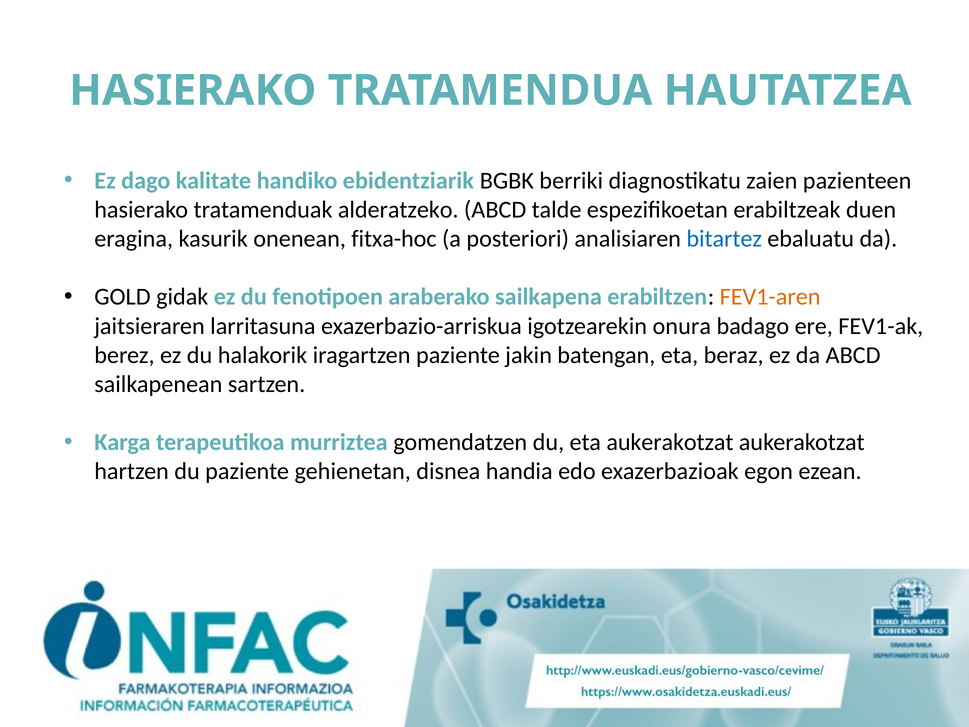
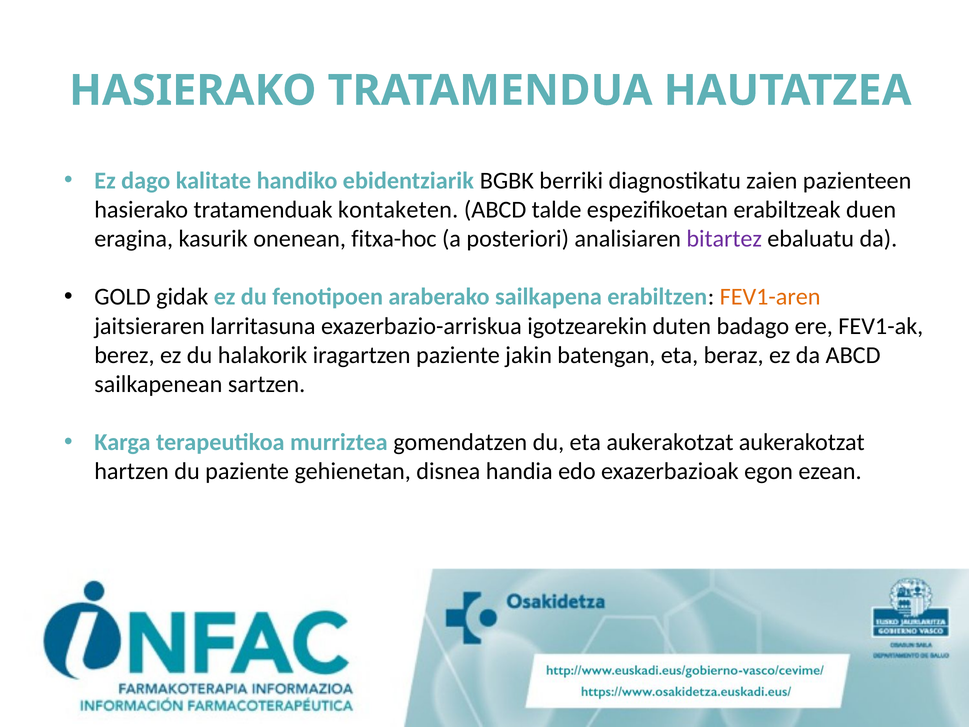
alderatzeko: alderatzeko -> kontaketen
bitartez colour: blue -> purple
onura: onura -> duten
